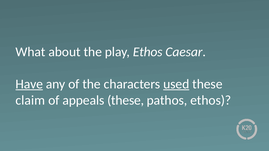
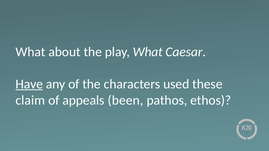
play Ethos: Ethos -> What
used underline: present -> none
appeals these: these -> been
